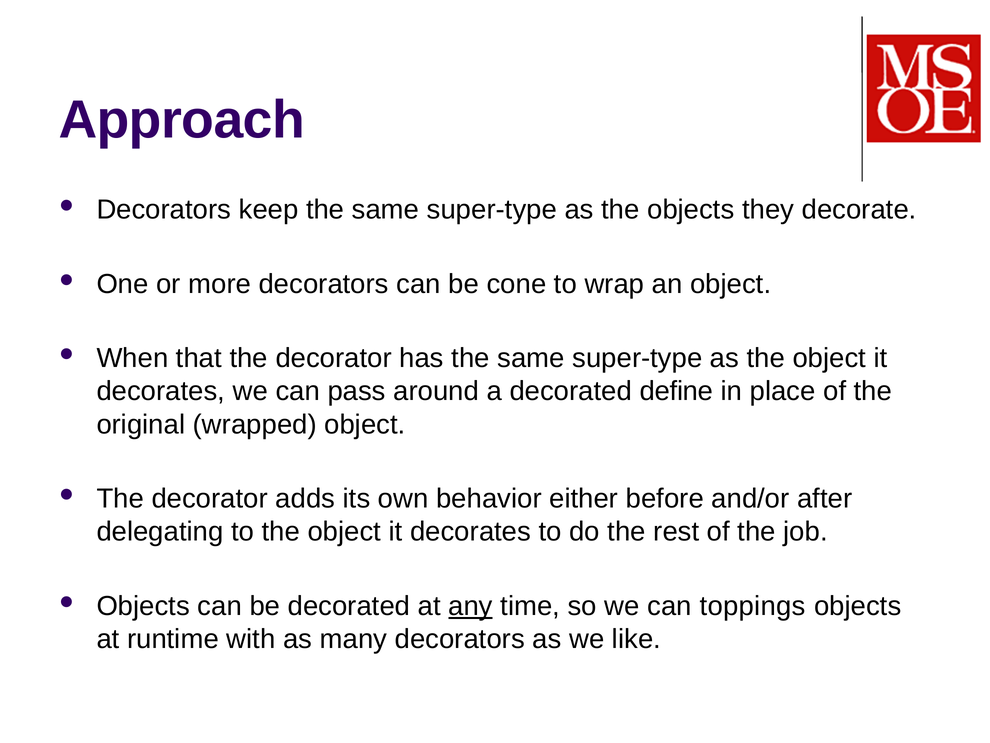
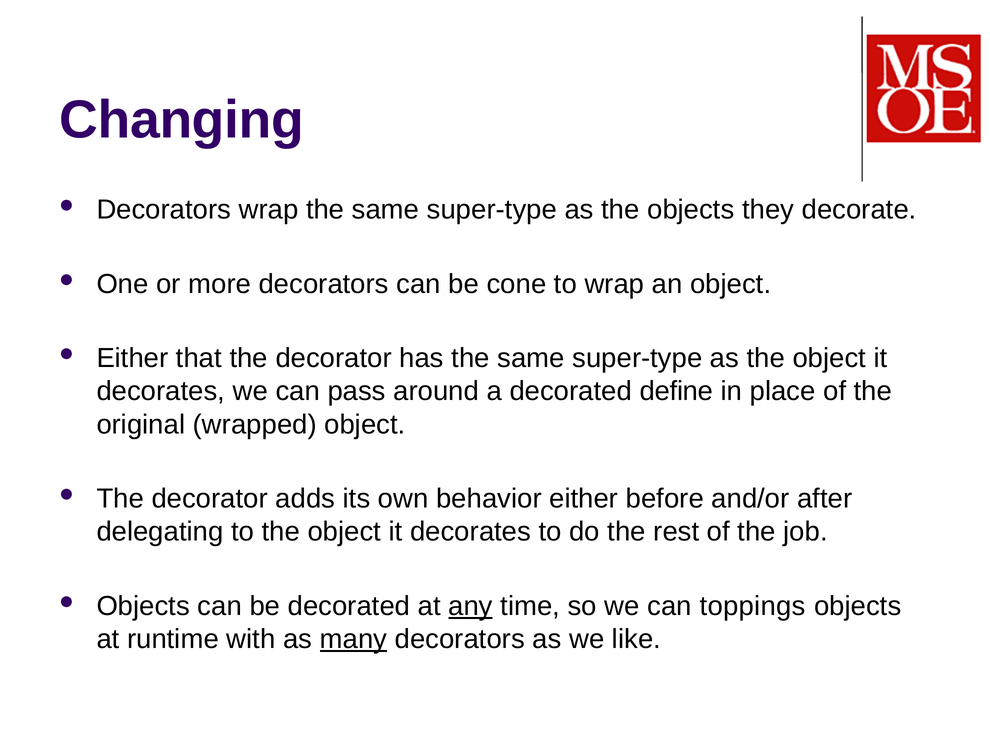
Approach: Approach -> Changing
Decorators keep: keep -> wrap
When at (132, 358): When -> Either
many underline: none -> present
